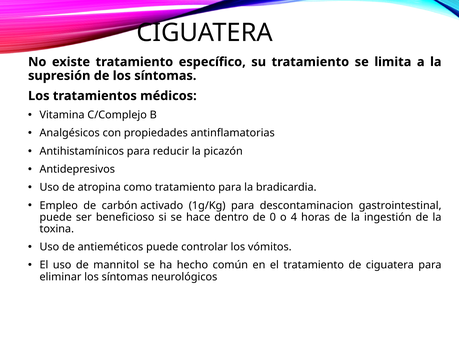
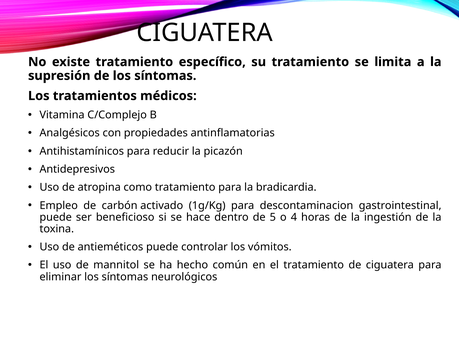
0: 0 -> 5
